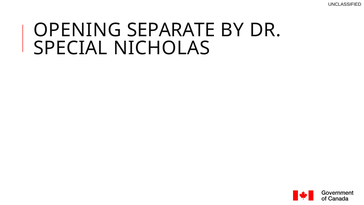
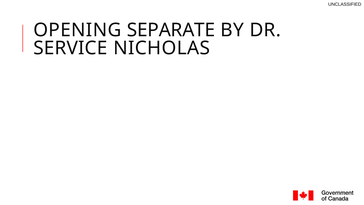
SPECIAL: SPECIAL -> SERVICE
